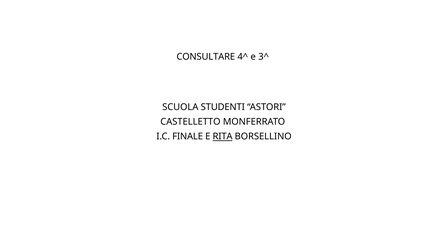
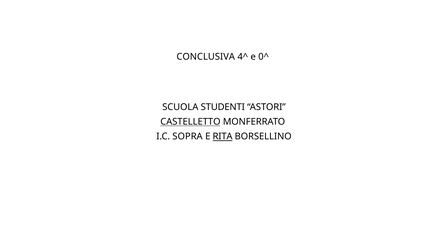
CONSULTARE: CONSULTARE -> CONCLUSIVA
3^: 3^ -> 0^
CASTELLETTO underline: none -> present
FINALE: FINALE -> SOPRA
